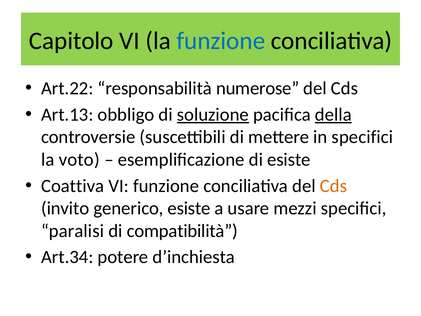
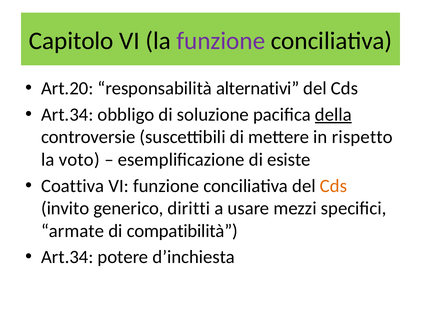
funzione at (221, 41) colour: blue -> purple
Art.22: Art.22 -> Art.20
numerose: numerose -> alternativi
Art.13 at (67, 115): Art.13 -> Art.34
soluzione underline: present -> none
in specifici: specifici -> rispetto
generico esiste: esiste -> diritti
paralisi: paralisi -> armate
